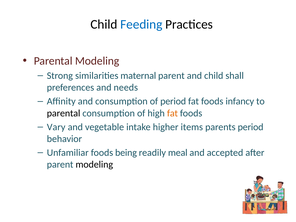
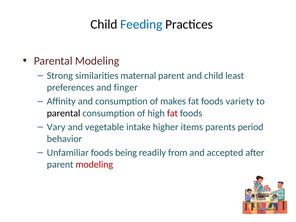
shall: shall -> least
needs: needs -> finger
of period: period -> makes
infancy: infancy -> variety
fat at (172, 113) colour: orange -> red
meal: meal -> from
modeling at (94, 164) colour: black -> red
